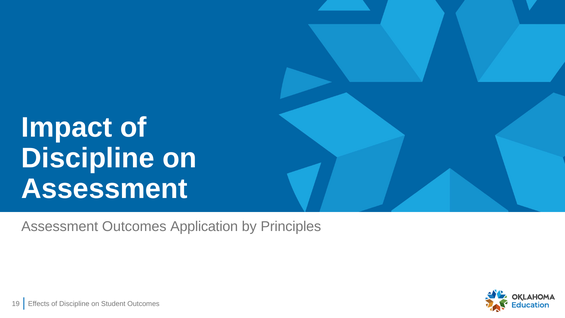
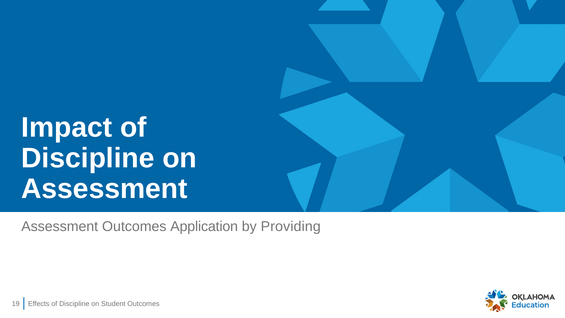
Principles: Principles -> Providing
